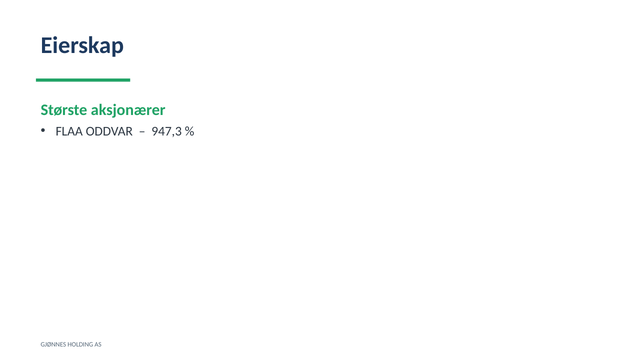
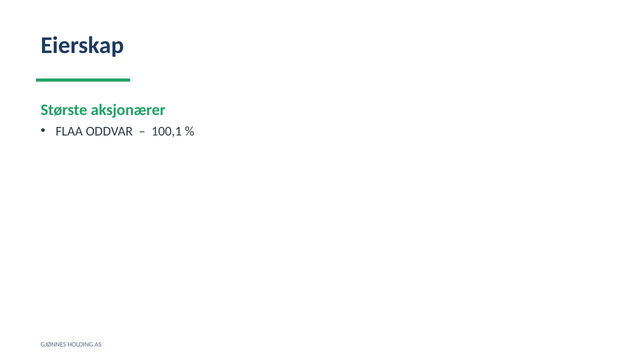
947,3: 947,3 -> 100,1
